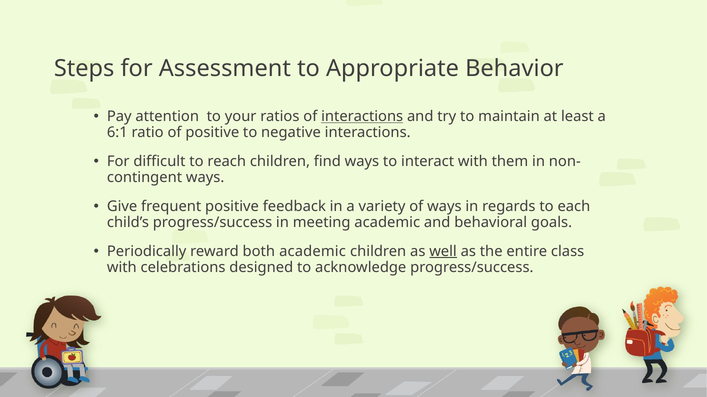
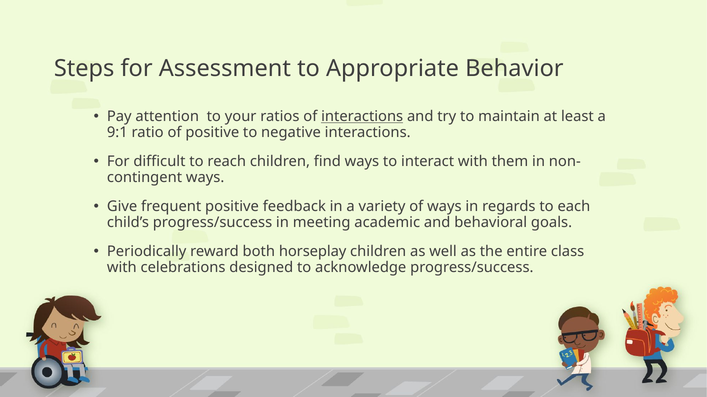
6:1: 6:1 -> 9:1
both academic: academic -> horseplay
well underline: present -> none
